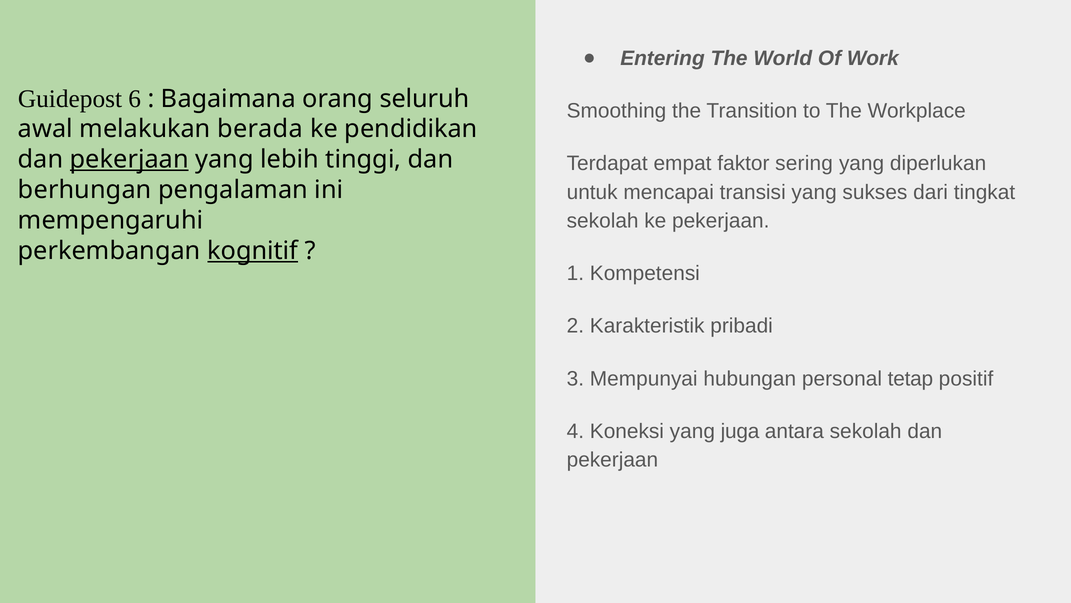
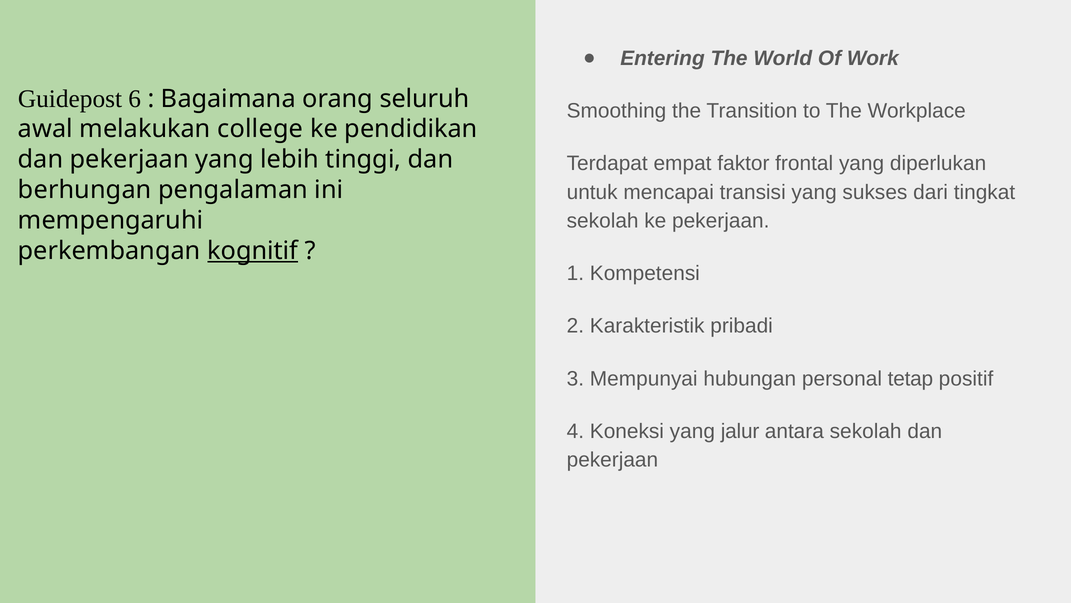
berada: berada -> college
pekerjaan at (129, 159) underline: present -> none
sering: sering -> frontal
juga: juga -> jalur
